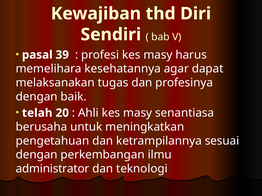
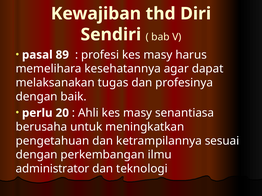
39: 39 -> 89
telah: telah -> perlu
